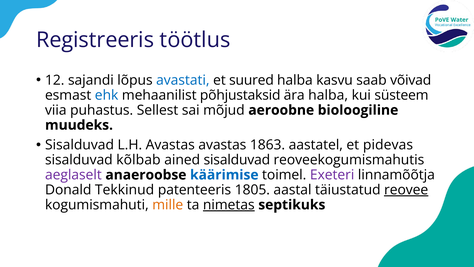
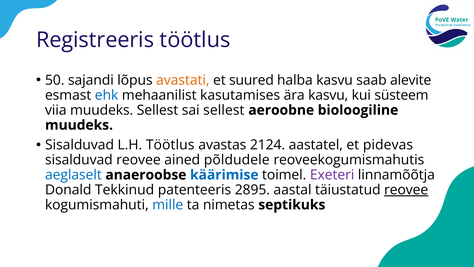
12: 12 -> 50
avastati colour: blue -> orange
võivad: võivad -> alevite
põhjustaksid: põhjustaksid -> kasutamises
ära halba: halba -> kasvu
viia puhastus: puhastus -> muudeks
sai mõjud: mõjud -> sellest
L.H Avastas: Avastas -> Töötlus
1863: 1863 -> 2124
sisalduvad kõlbab: kõlbab -> reovee
ained sisalduvad: sisalduvad -> põldudele
aeglaselt colour: purple -> blue
1805: 1805 -> 2895
mille colour: orange -> blue
nimetas underline: present -> none
